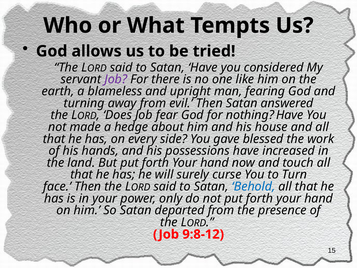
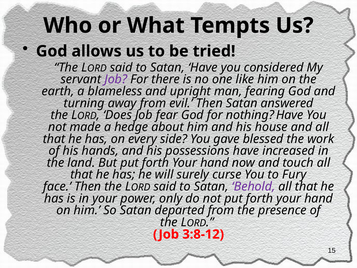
Turn: Turn -> Fury
Behold colour: blue -> purple
9:8-12: 9:8-12 -> 3:8-12
